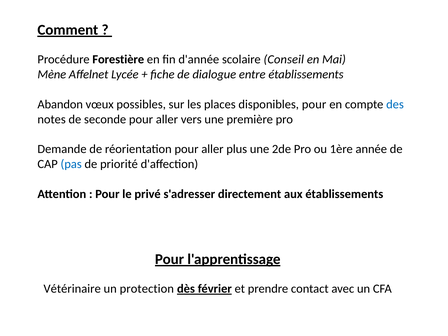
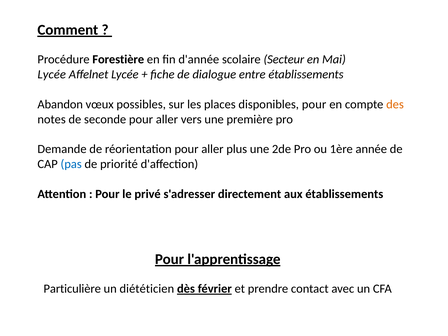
Conseil: Conseil -> Secteur
Mène at (52, 74): Mène -> Lycée
des colour: blue -> orange
Vétérinaire: Vétérinaire -> Particulière
protection: protection -> diététicien
